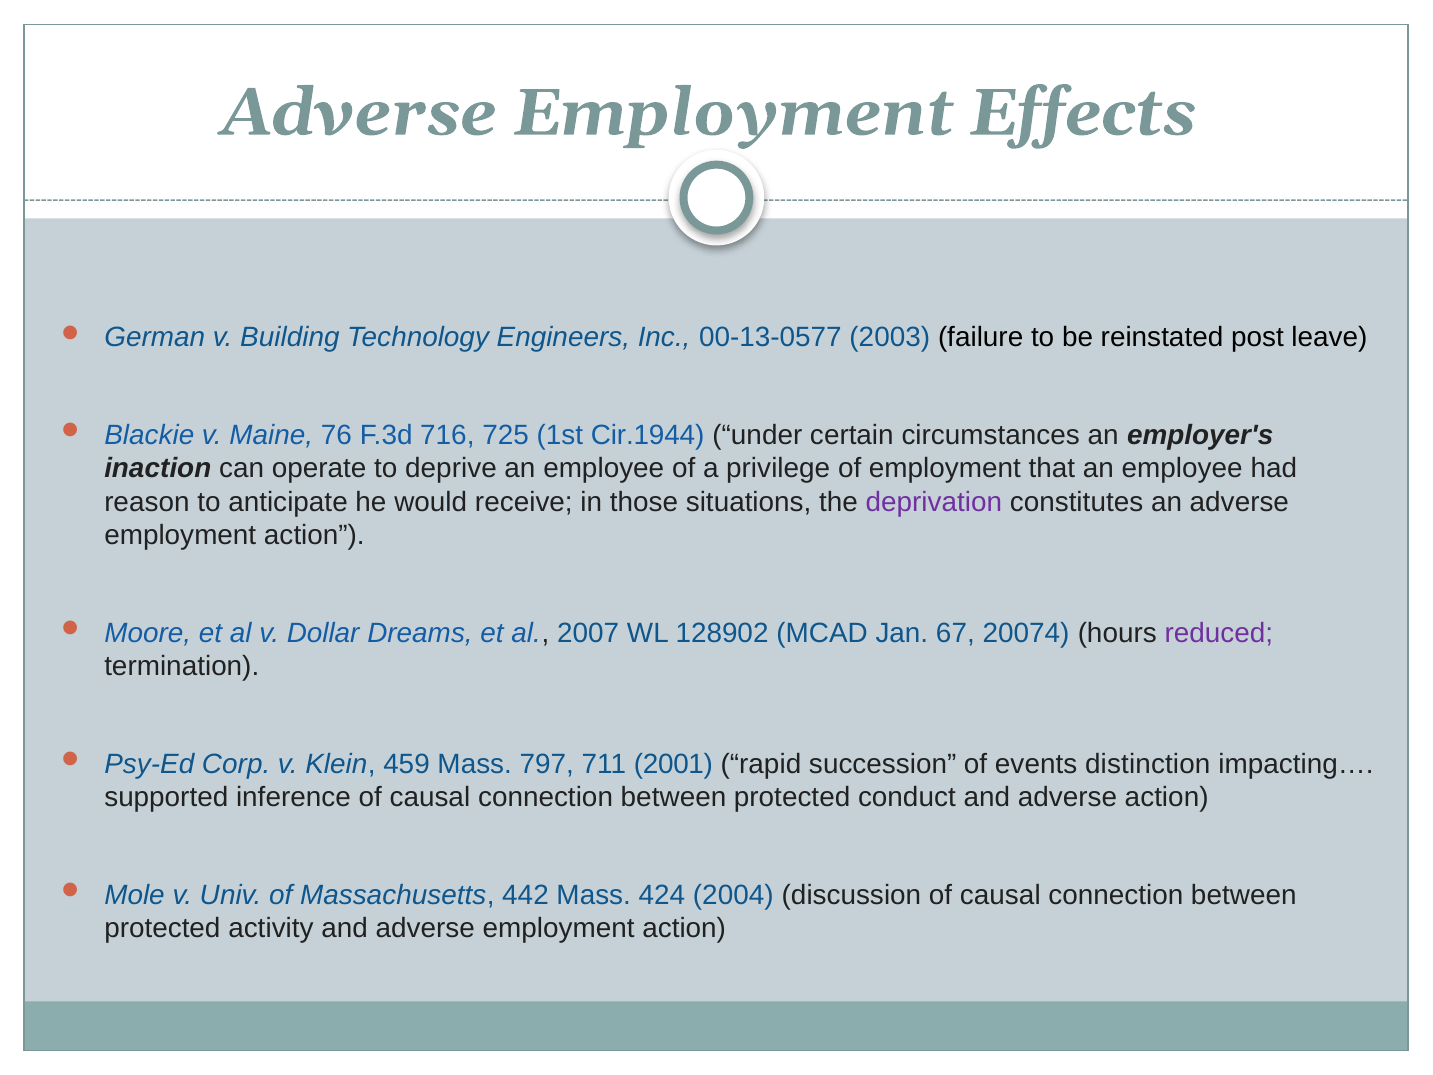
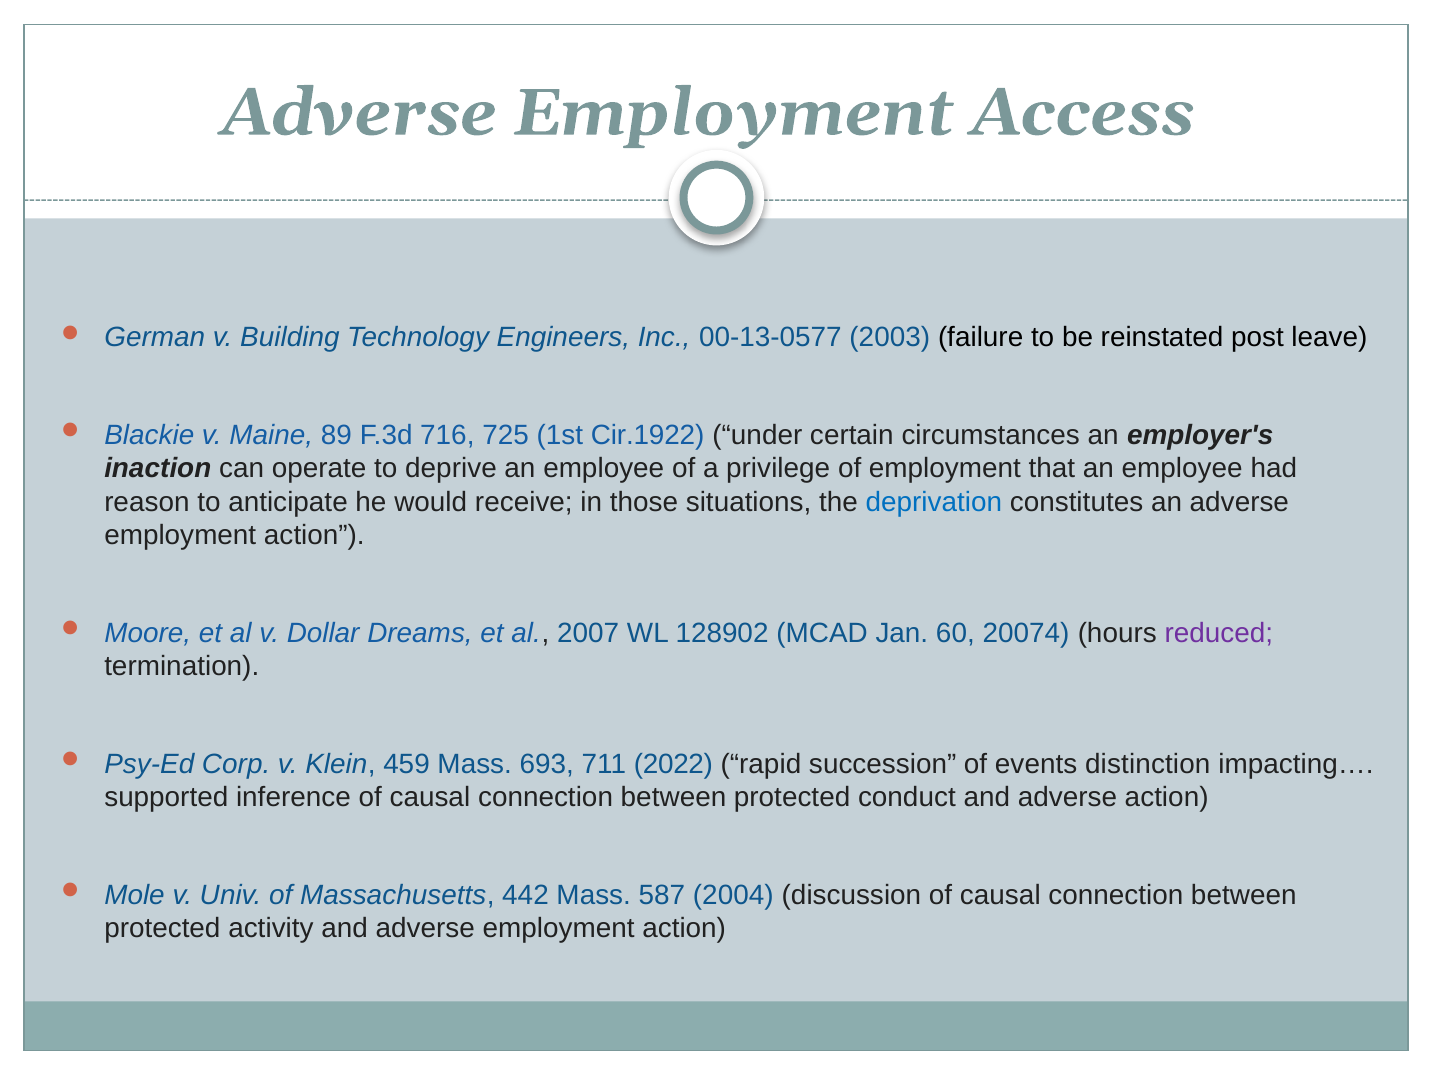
Effects: Effects -> Access
76: 76 -> 89
Cir.1944: Cir.1944 -> Cir.1922
deprivation colour: purple -> blue
67: 67 -> 60
797: 797 -> 693
2001: 2001 -> 2022
424: 424 -> 587
